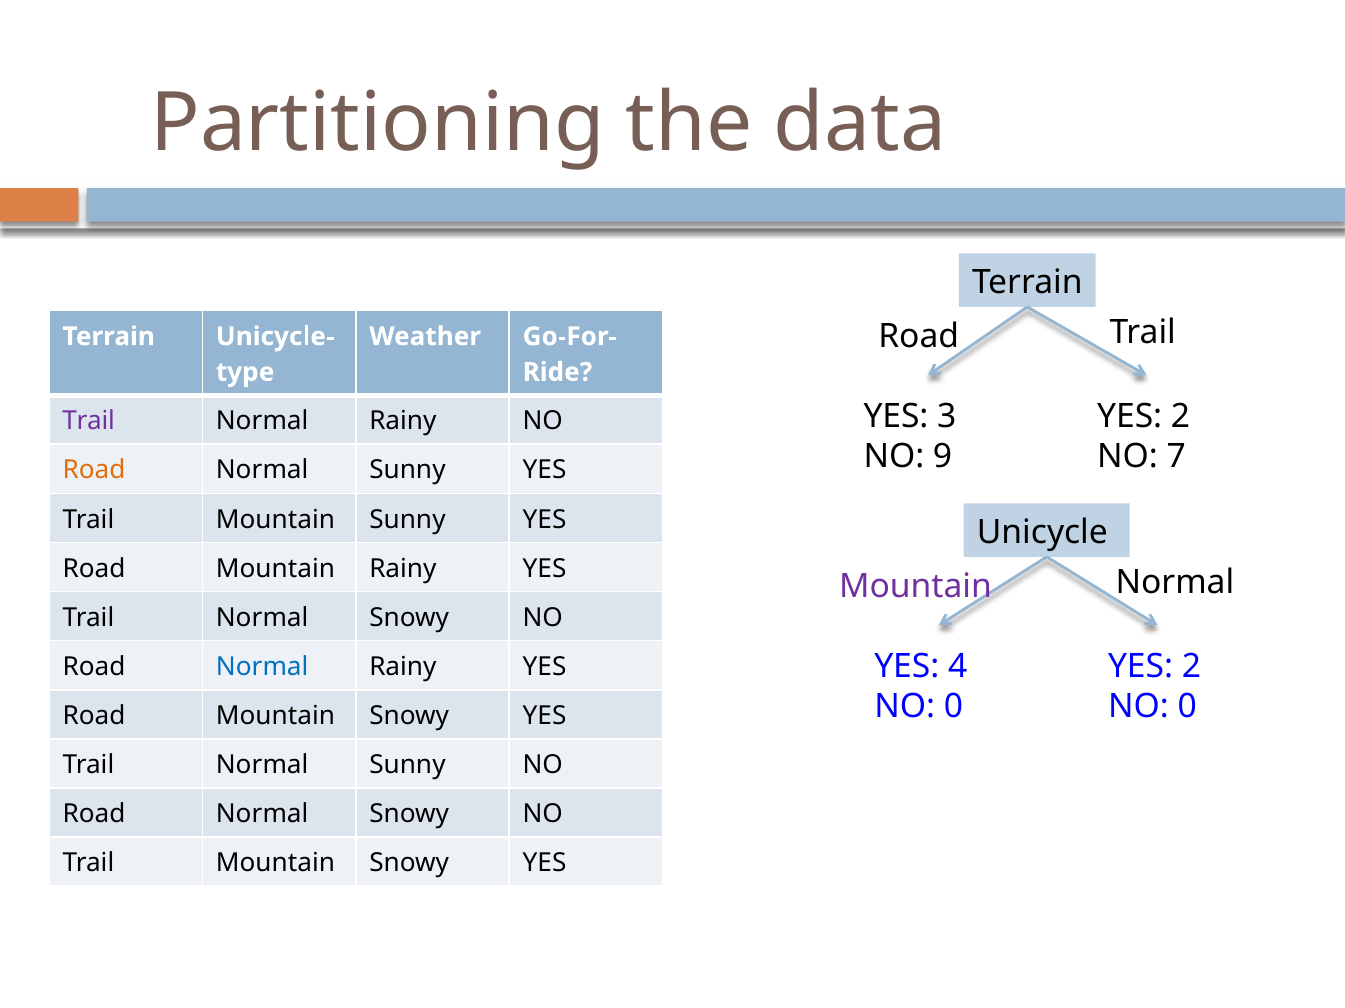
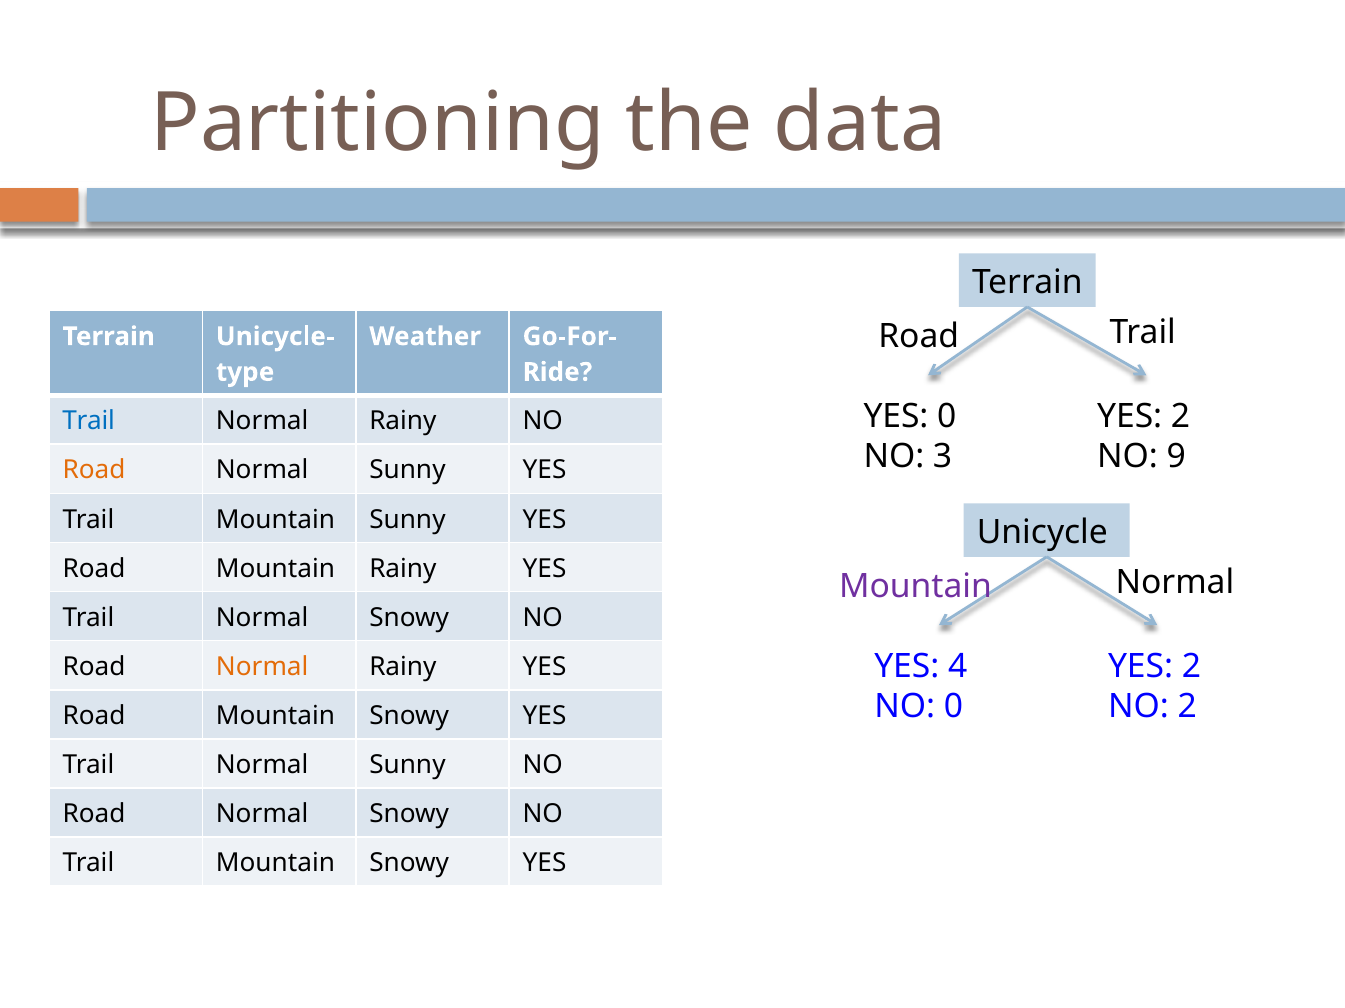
YES 3: 3 -> 0
Trail at (89, 422) colour: purple -> blue
9: 9 -> 3
7: 7 -> 9
Normal at (262, 667) colour: blue -> orange
0 at (1187, 707): 0 -> 2
